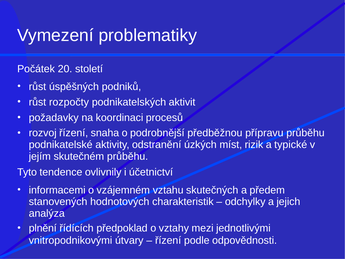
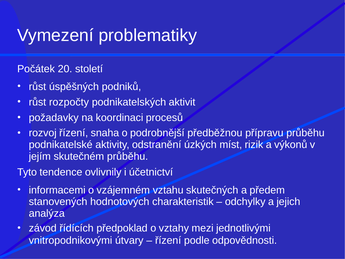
typické: typické -> výkonů
plnění: plnění -> závod
